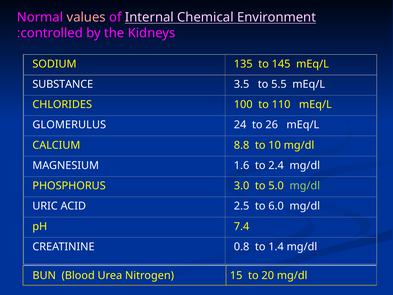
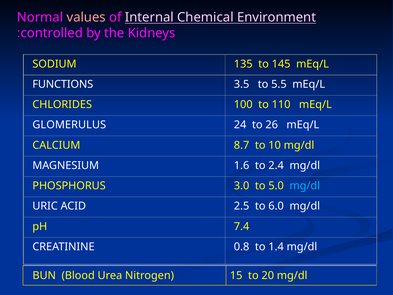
SUBSTANCE: SUBSTANCE -> FUNCTIONS
8.8: 8.8 -> 8.7
mg/dl at (305, 186) colour: light green -> light blue
